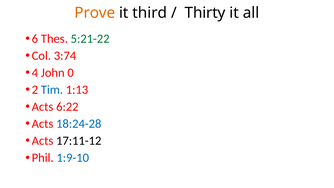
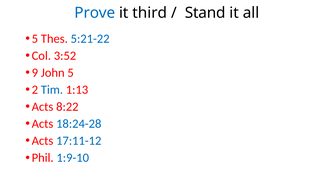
Prove colour: orange -> blue
Thirty: Thirty -> Stand
6 at (35, 39): 6 -> 5
5:21-22 colour: green -> blue
3:74: 3:74 -> 3:52
4: 4 -> 9
John 0: 0 -> 5
6:22: 6:22 -> 8:22
17:11-12 colour: black -> blue
